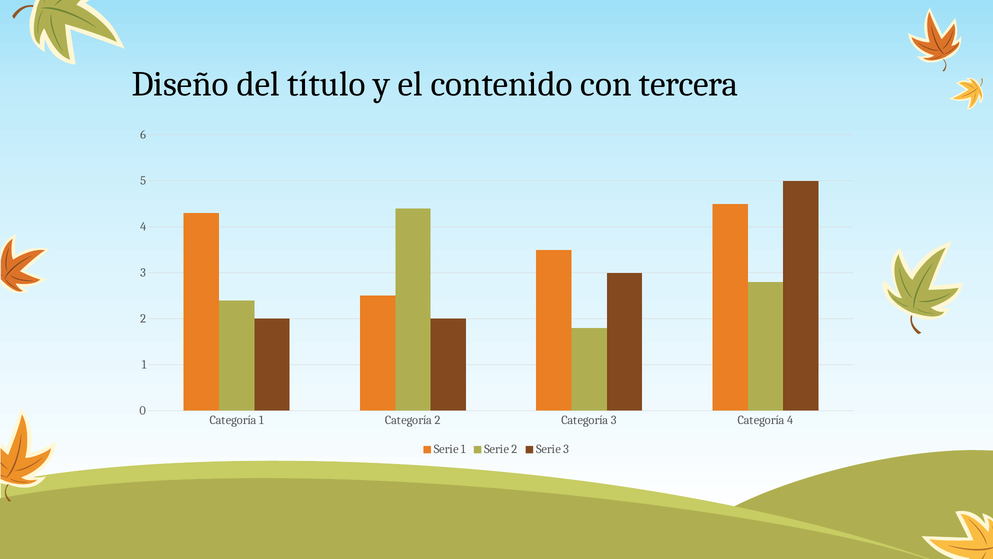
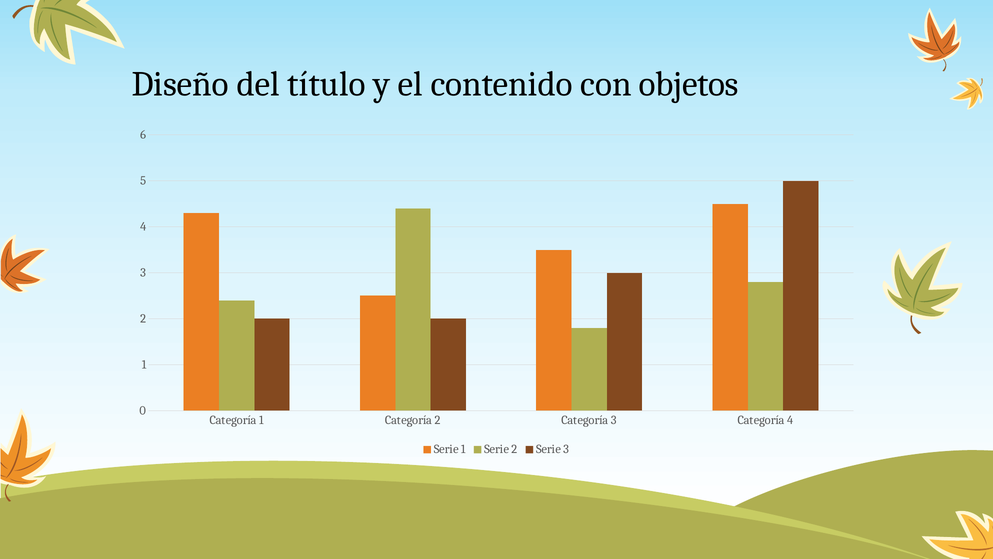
tercera: tercera -> objetos
